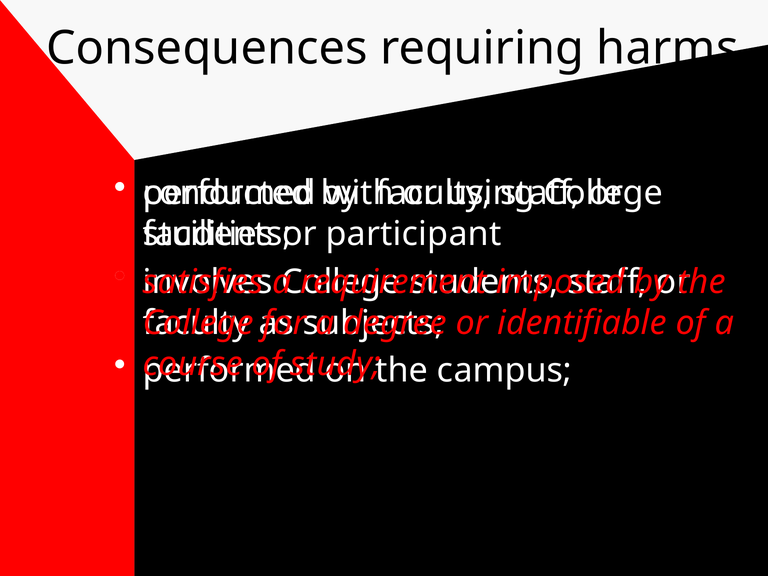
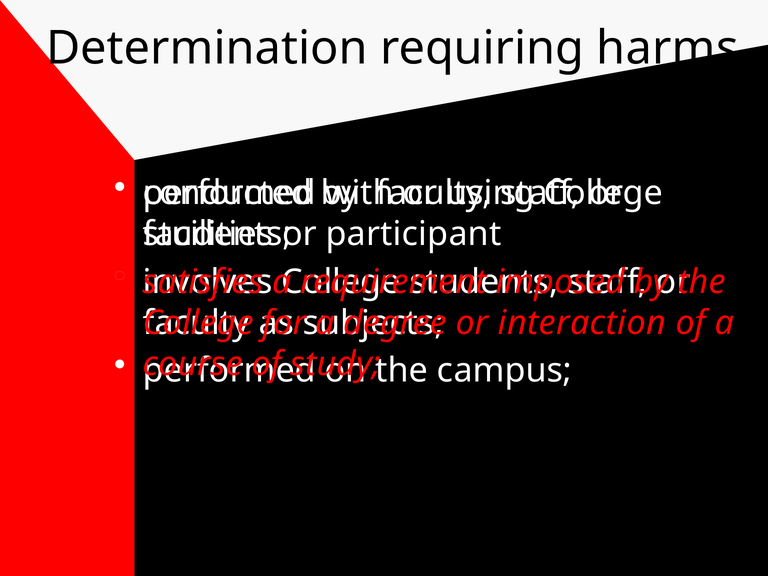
Consequences: Consequences -> Determination
identifiable: identifiable -> interaction
